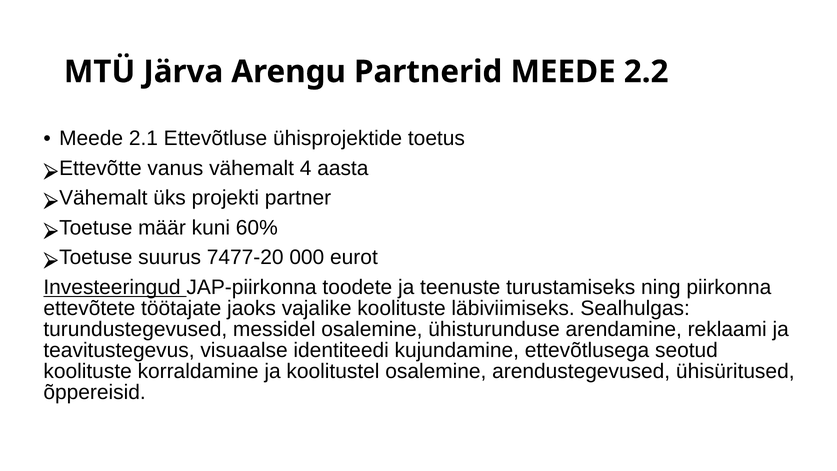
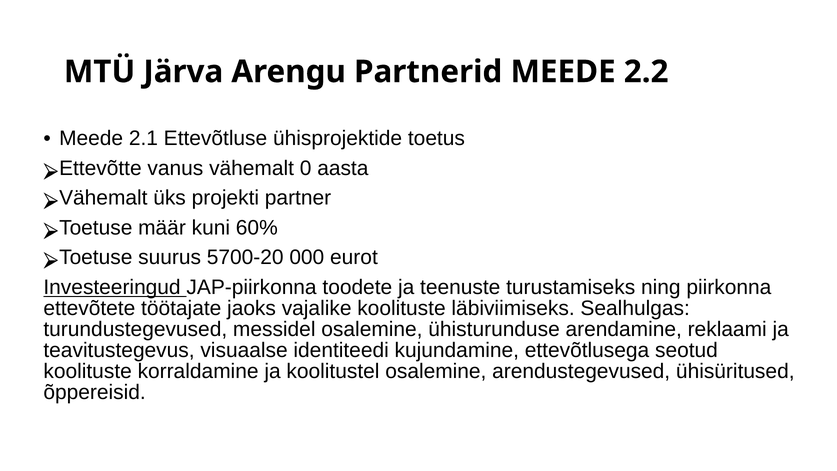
4: 4 -> 0
7477-20: 7477-20 -> 5700-20
